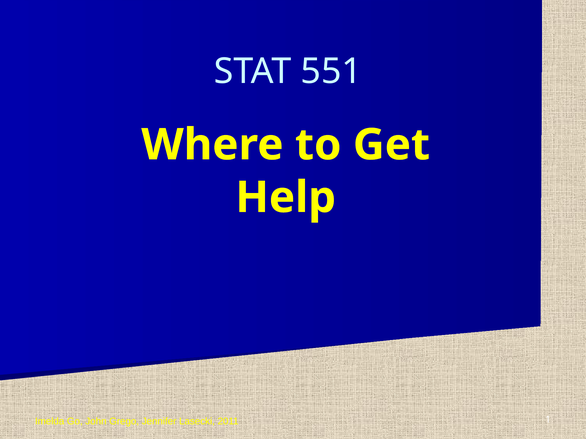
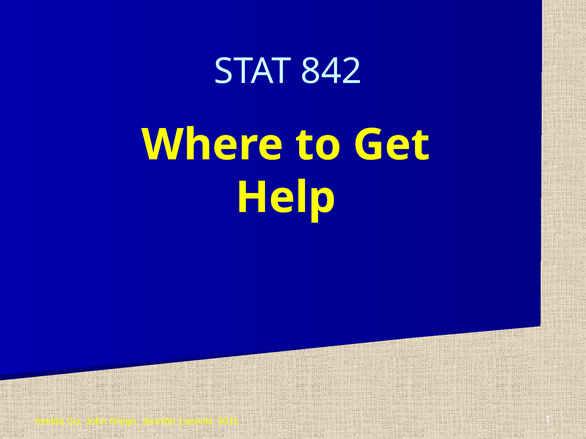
551: 551 -> 842
